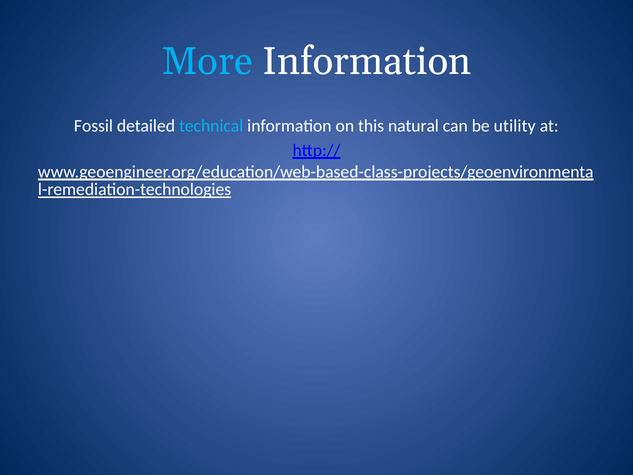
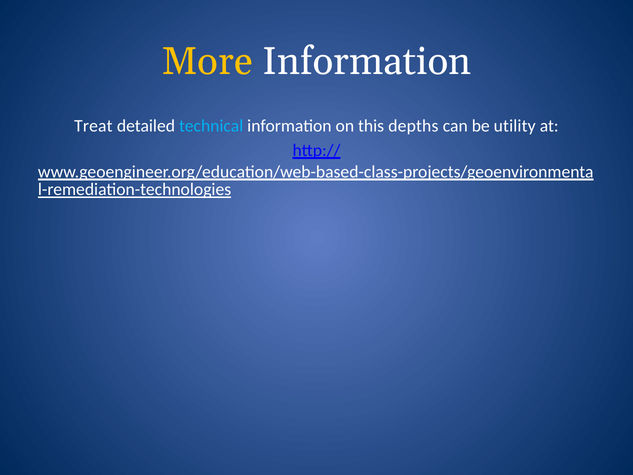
More colour: light blue -> yellow
Fossil: Fossil -> Treat
natural: natural -> depths
